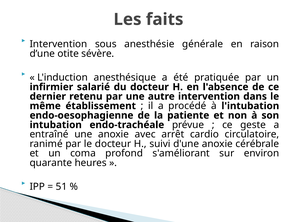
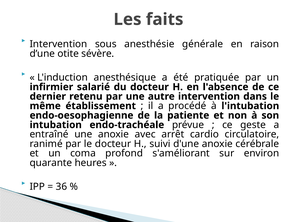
51: 51 -> 36
